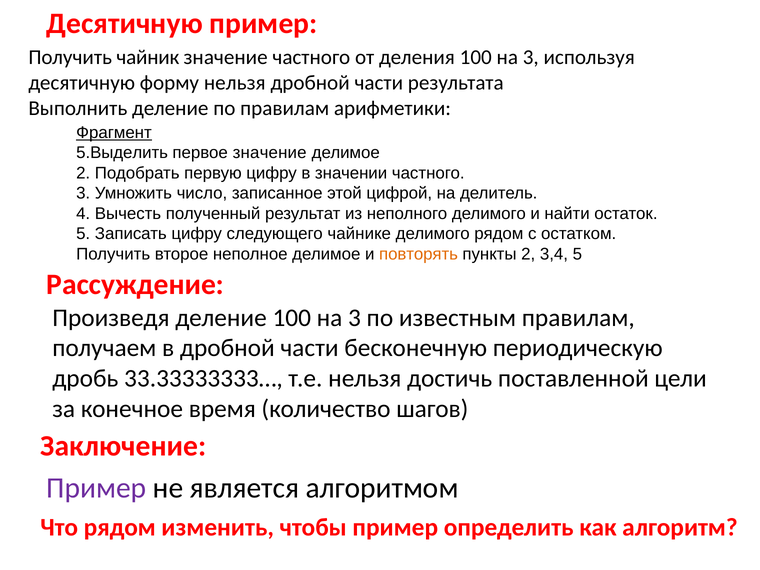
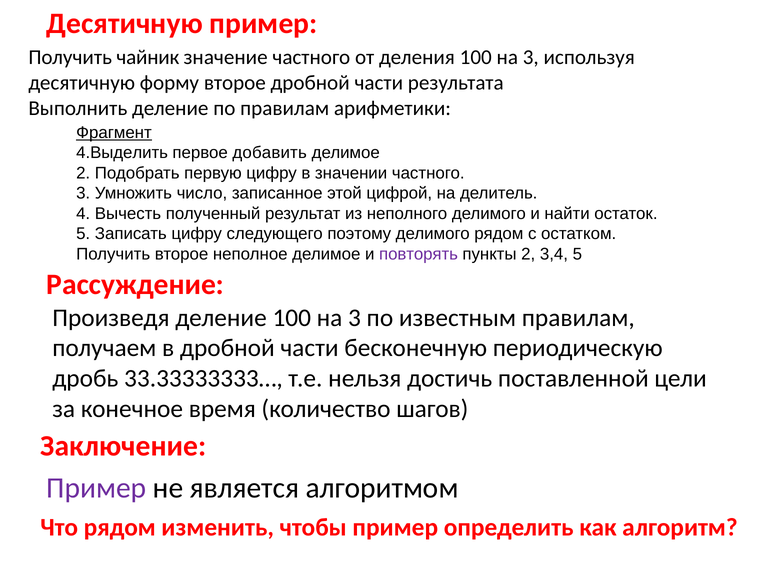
форму нельзя: нельзя -> второе
5.Выделить: 5.Выделить -> 4.Выделить
первое значение: значение -> добавить
чайнике: чайнике -> поэтому
повторять colour: orange -> purple
